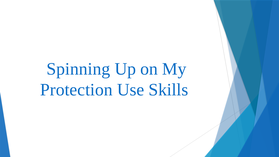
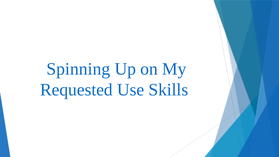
Protection: Protection -> Requested
